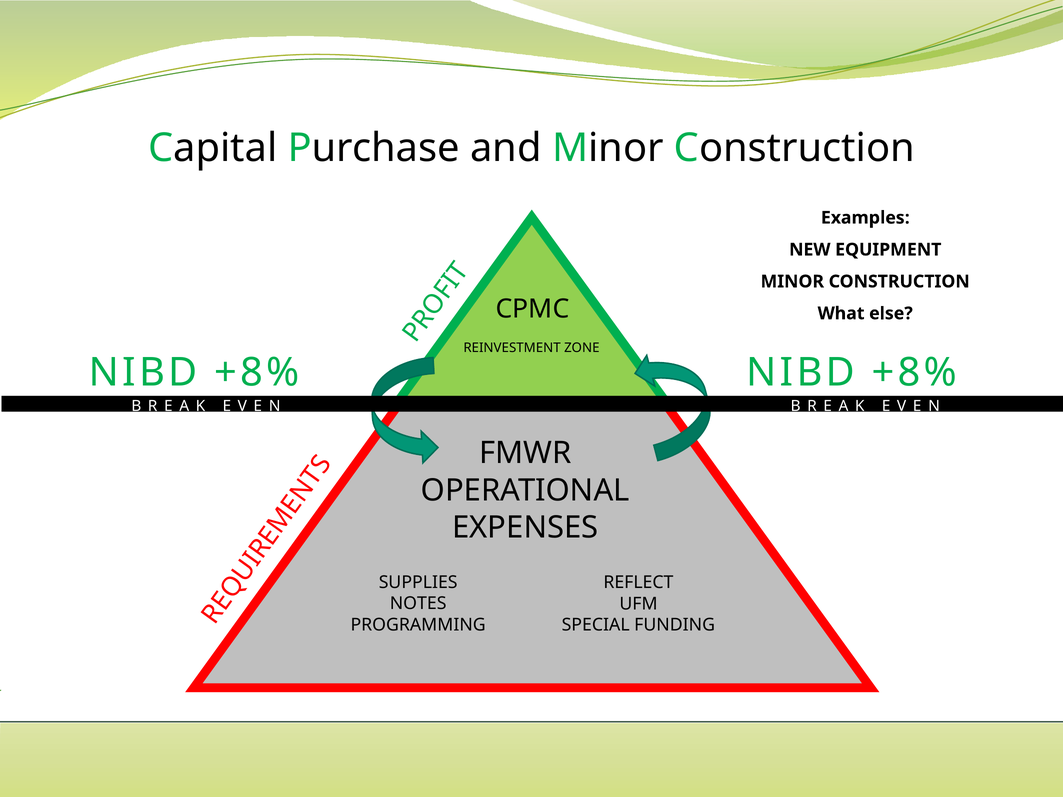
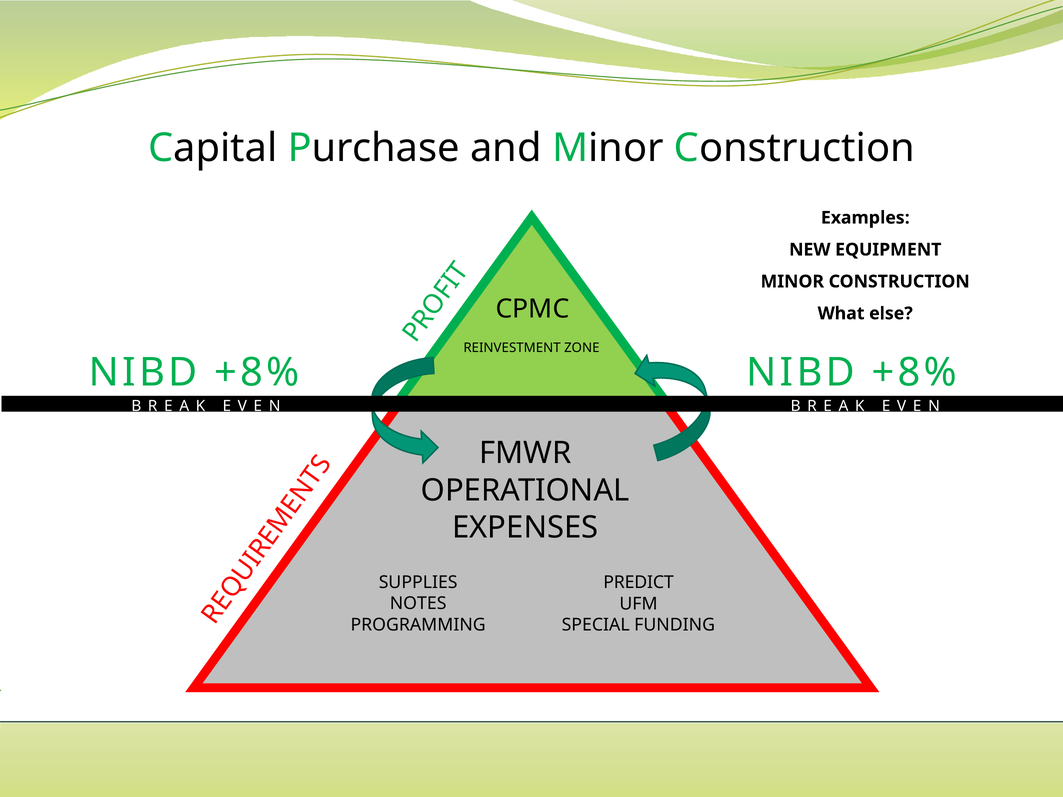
REFLECT: REFLECT -> PREDICT
